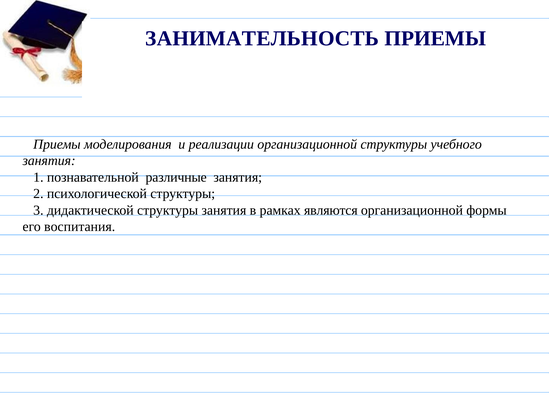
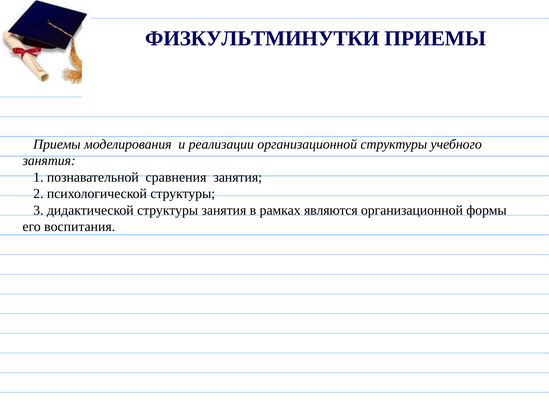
ЗАНИМАТЕЛЬНОСТЬ: ЗАНИМАТЕЛЬНОСТЬ -> ФИЗКУЛЬТМИНУТКИ
различные: различные -> сравнения
